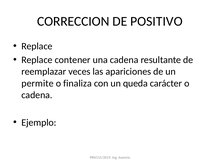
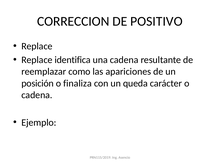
contener: contener -> identifica
veces: veces -> como
permite: permite -> posición
